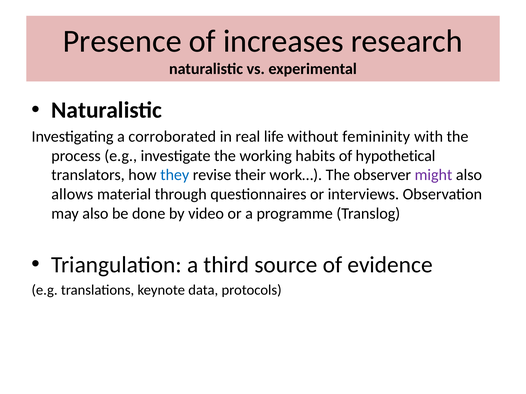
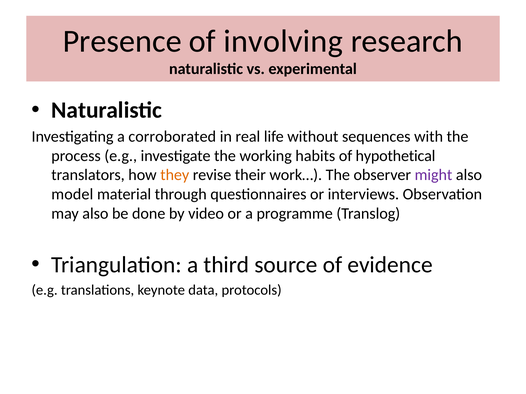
increases: increases -> involving
femininity: femininity -> sequences
they colour: blue -> orange
allows: allows -> model
